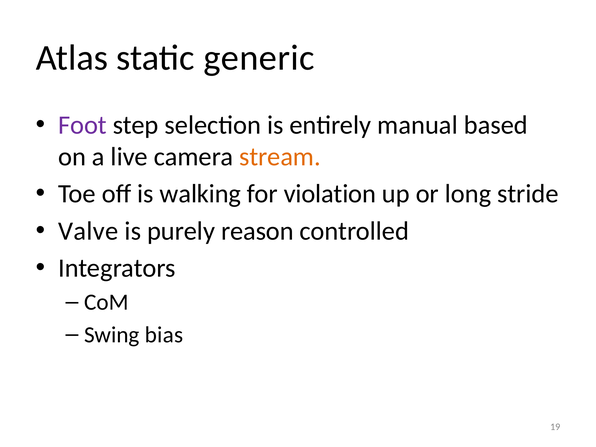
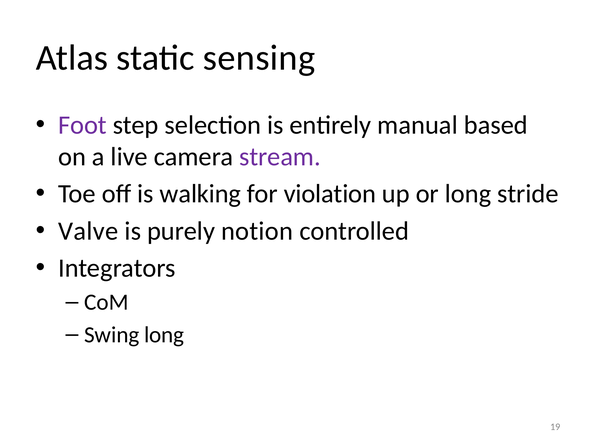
generic: generic -> sensing
stream colour: orange -> purple
reason: reason -> notion
Swing bias: bias -> long
